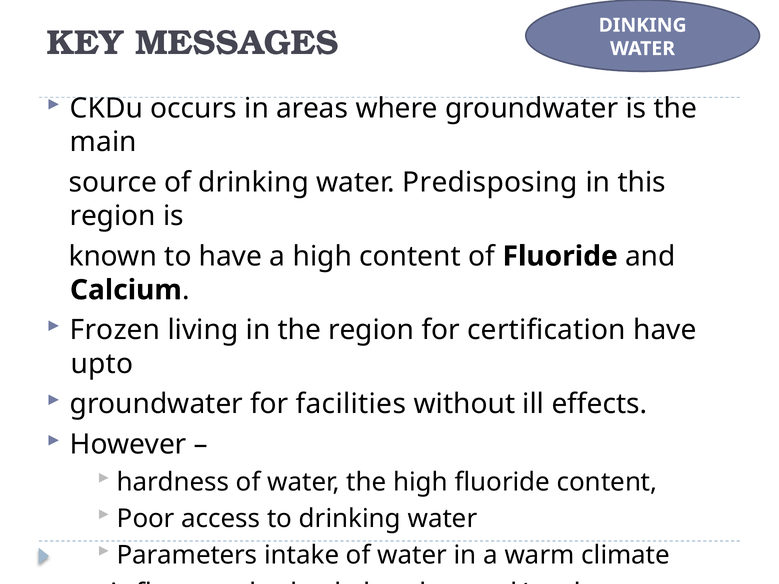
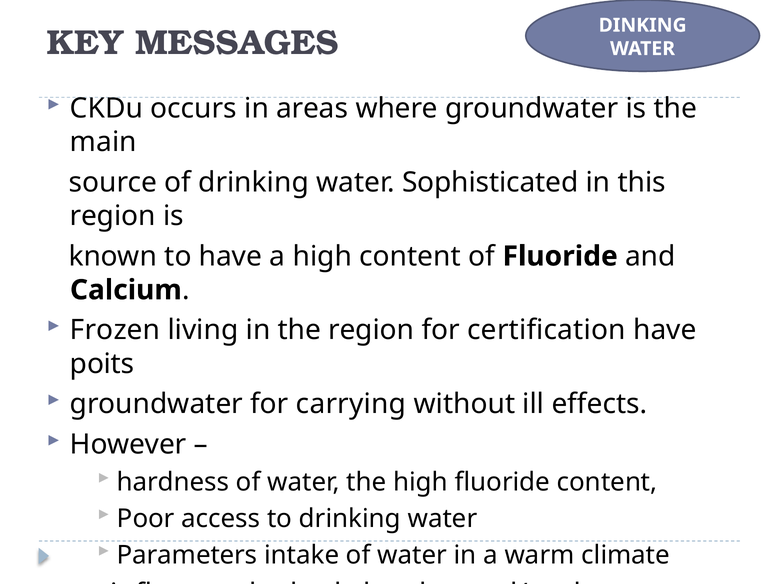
Predisposing: Predisposing -> Sophisticated
upto: upto -> poits
facilities: facilities -> carrying
